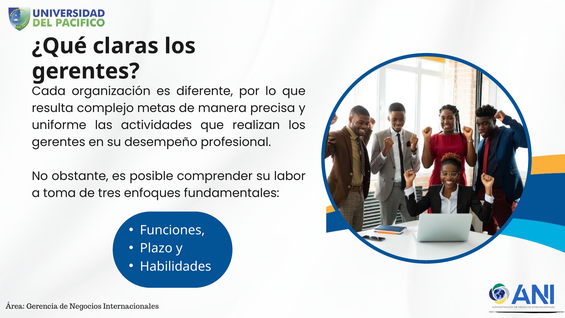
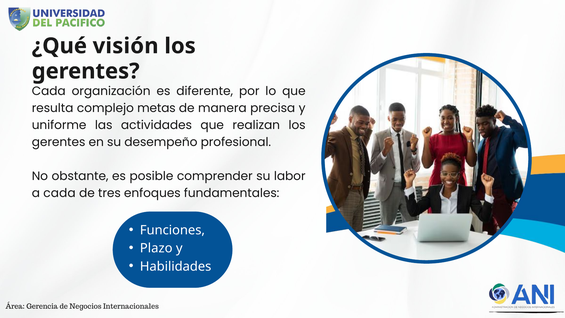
claras: claras -> visión
a toma: toma -> cada
